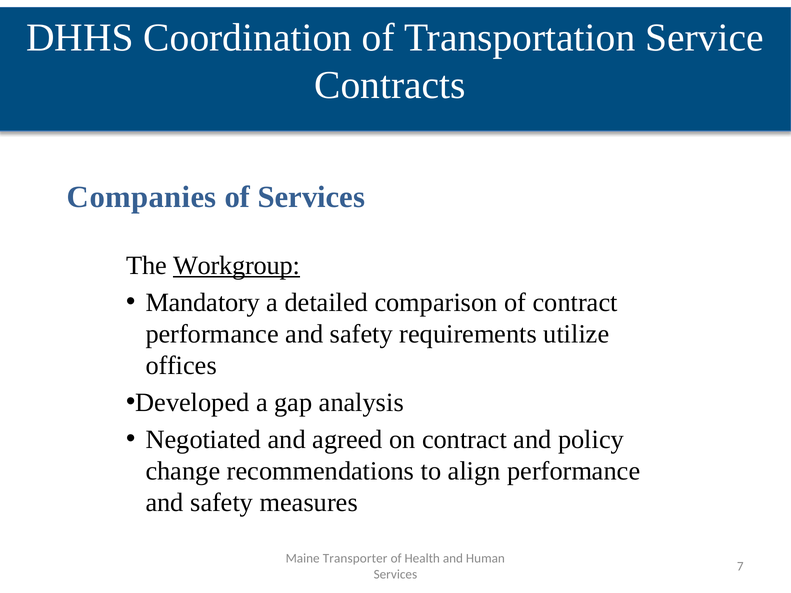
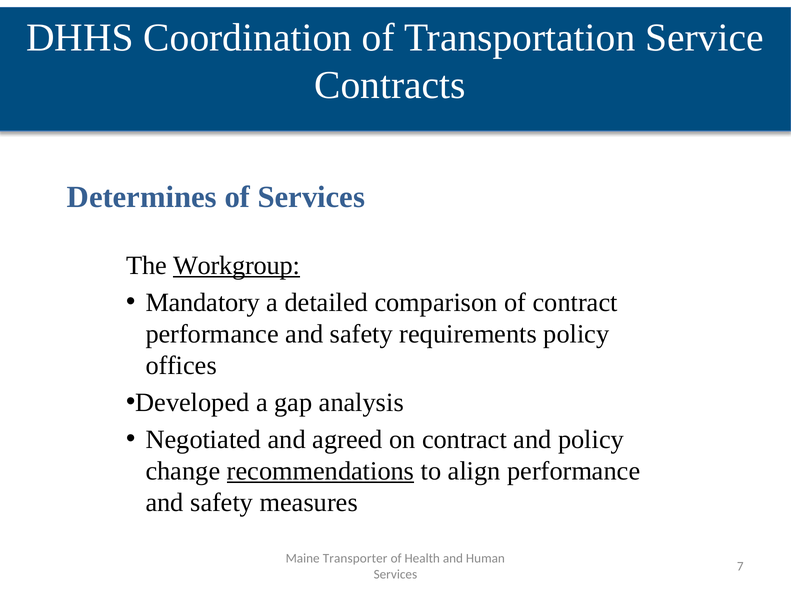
Companies: Companies -> Determines
requirements utilize: utilize -> policy
recommendations underline: none -> present
